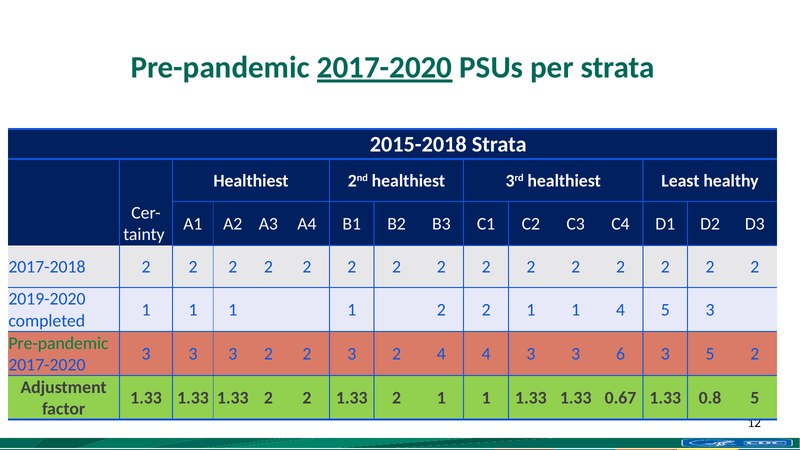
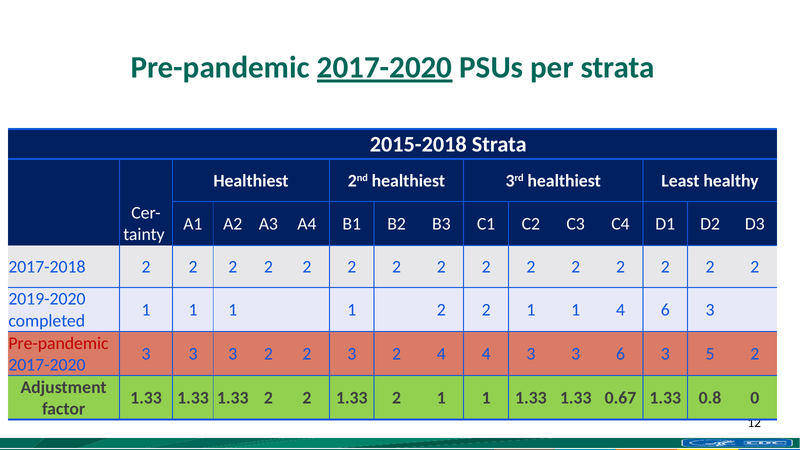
4 5: 5 -> 6
Pre-pandemic at (58, 343) colour: green -> red
0.8 5: 5 -> 0
